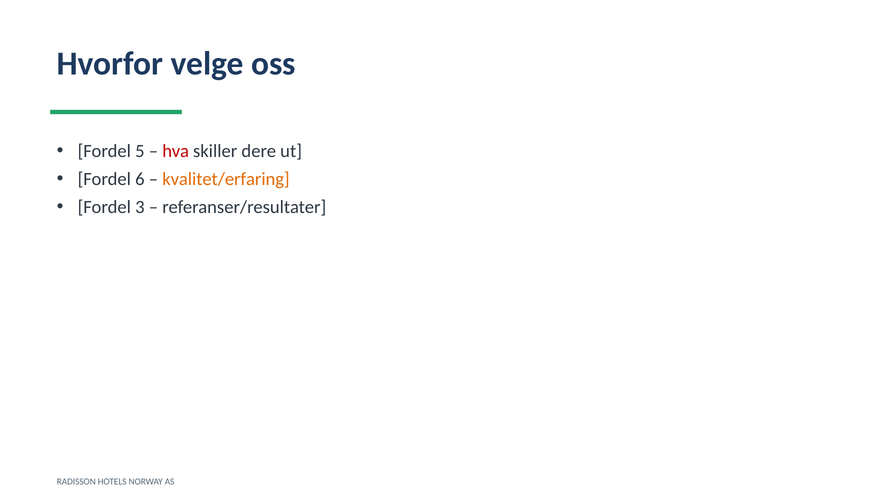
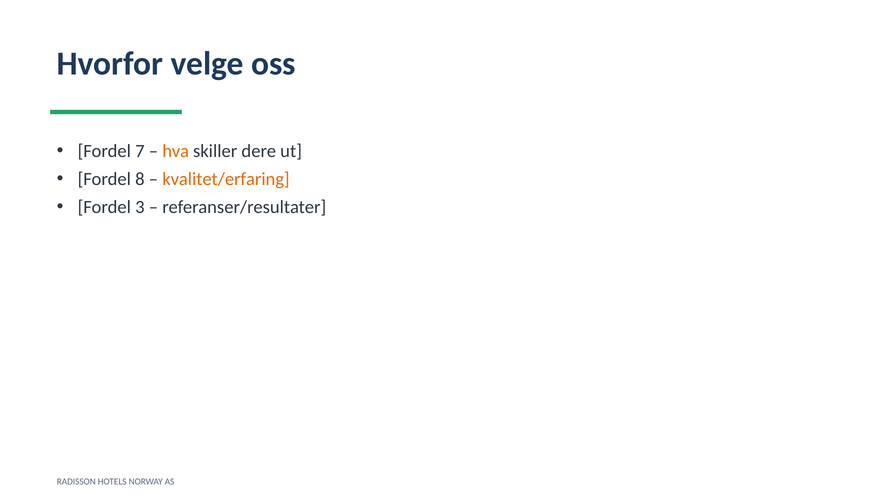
5: 5 -> 7
hva colour: red -> orange
6: 6 -> 8
